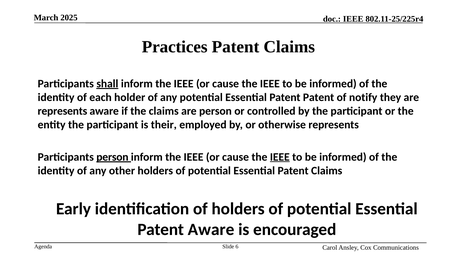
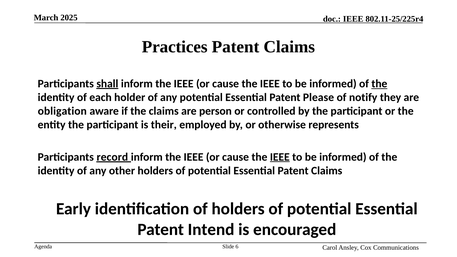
the at (379, 84) underline: none -> present
Patent Patent: Patent -> Please
represents at (62, 111): represents -> obligation
Participants person: person -> record
Patent Aware: Aware -> Intend
